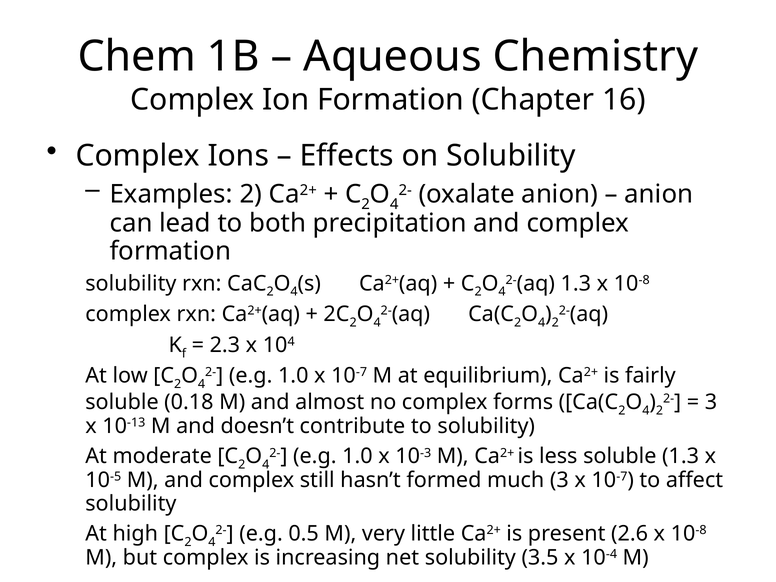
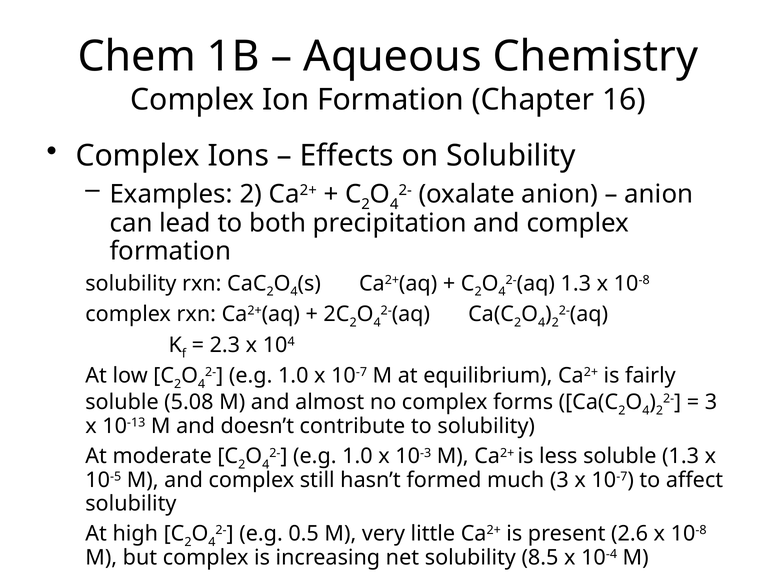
0.18: 0.18 -> 5.08
3.5: 3.5 -> 8.5
